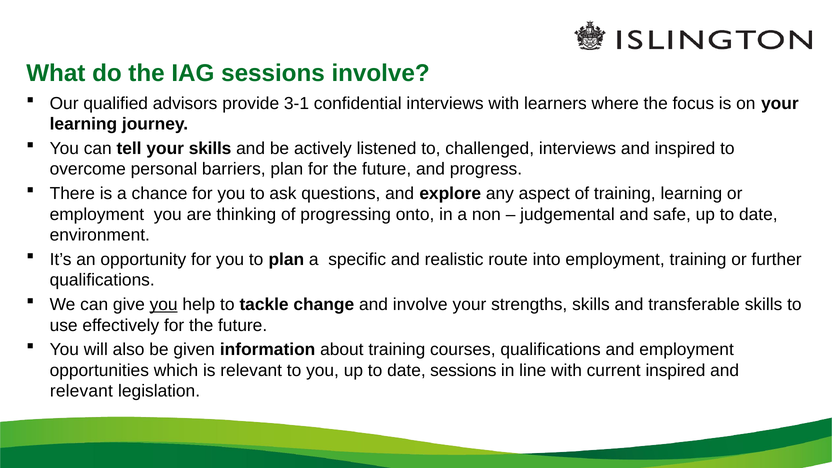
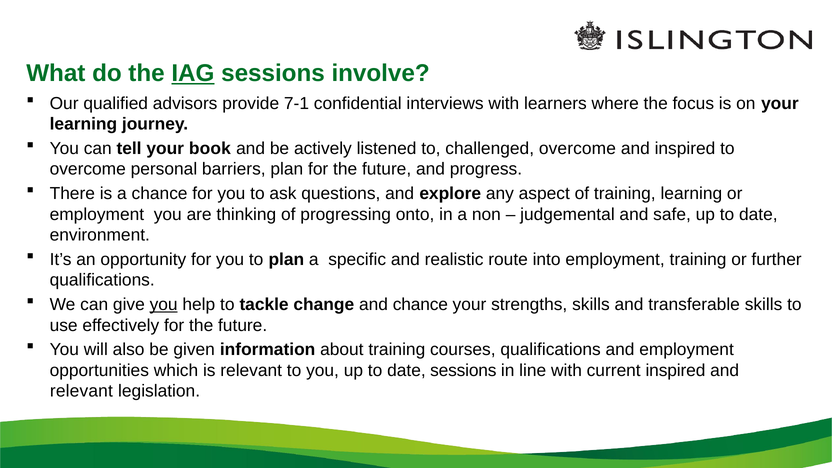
IAG underline: none -> present
3-1: 3-1 -> 7-1
your skills: skills -> book
challenged interviews: interviews -> overcome
and involve: involve -> chance
